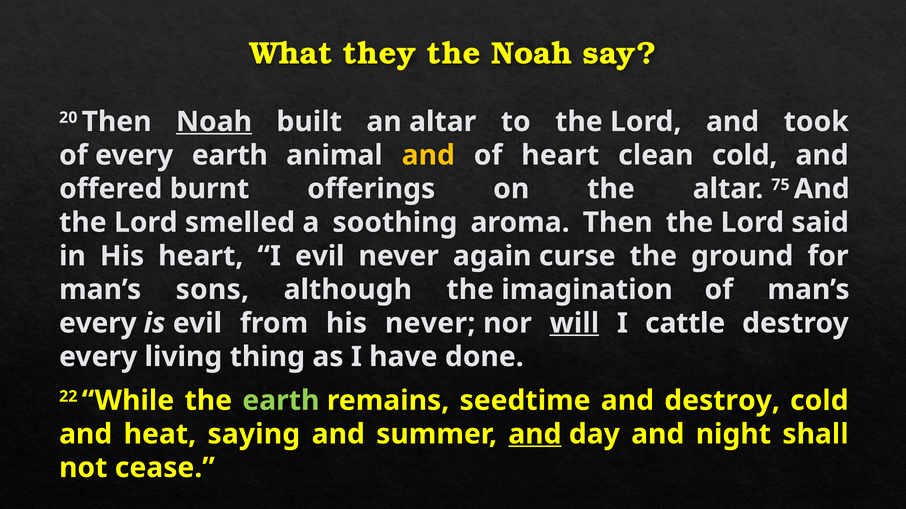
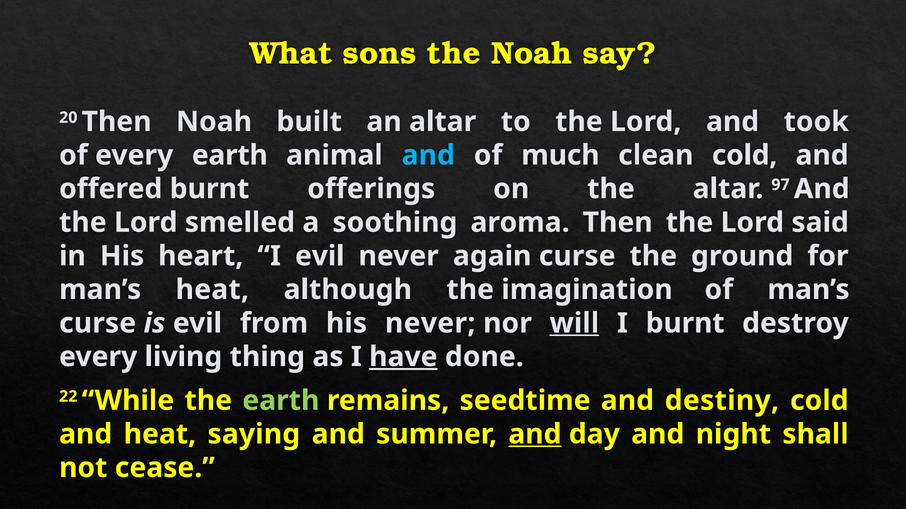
they: they -> sons
Noah at (214, 122) underline: present -> none
and at (428, 155) colour: yellow -> light blue
of heart: heart -> much
75: 75 -> 97
man’s sons: sons -> heat
every at (98, 324): every -> curse
I cattle: cattle -> burnt
have underline: none -> present
and destroy: destroy -> destiny
